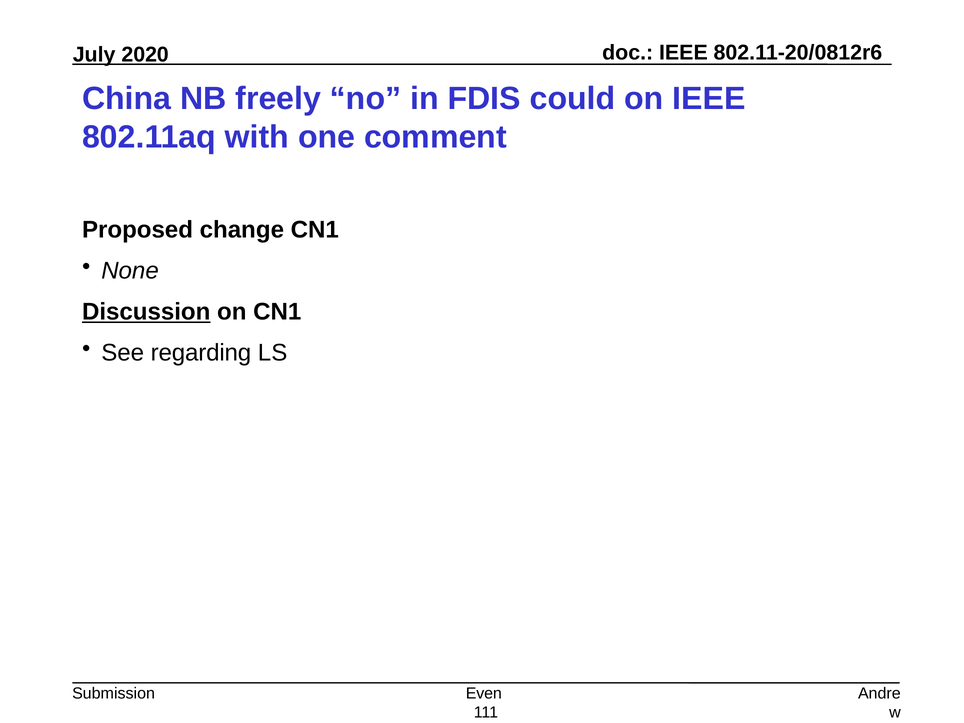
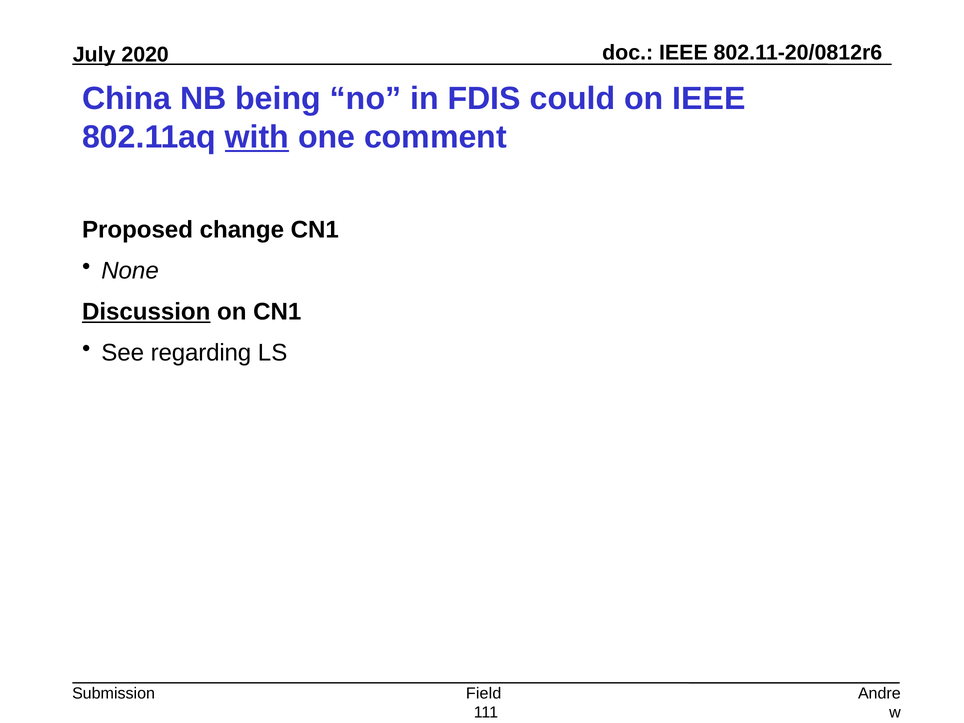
freely: freely -> being
with underline: none -> present
Even: Even -> Field
